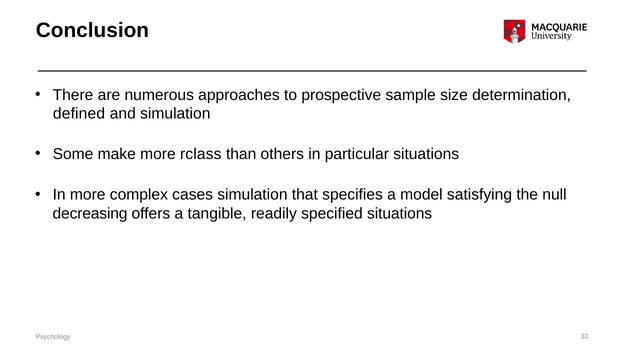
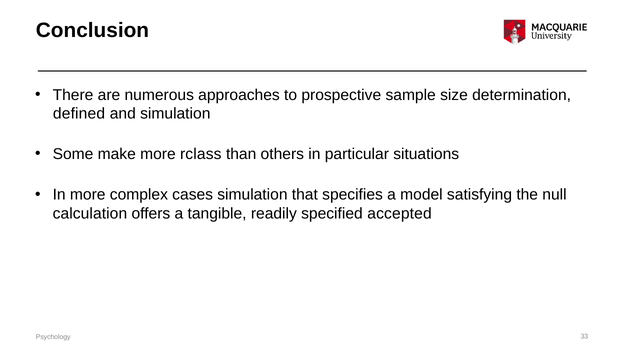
decreasing: decreasing -> calculation
specified situations: situations -> accepted
